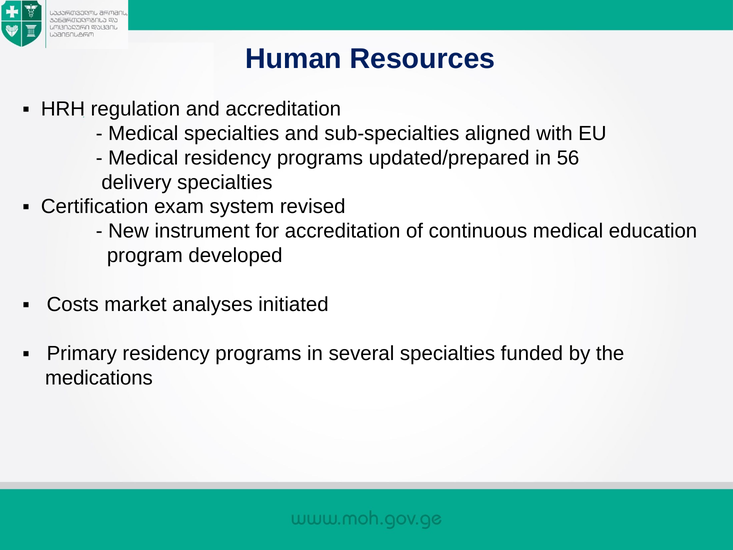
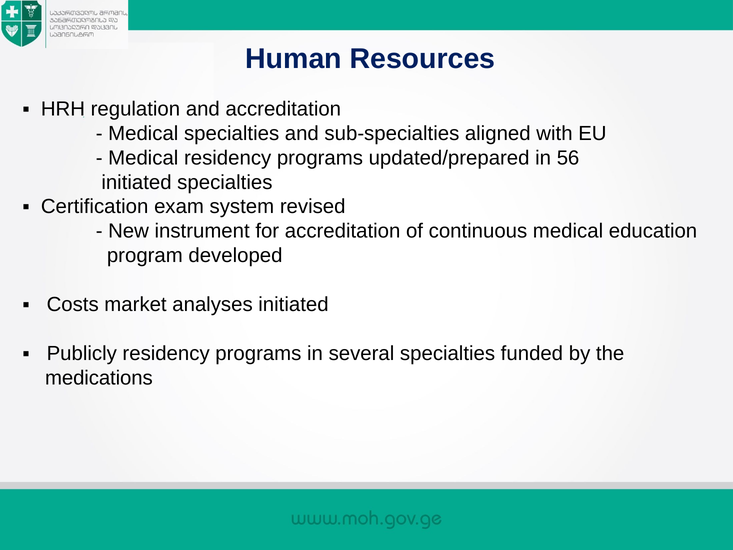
delivery at (136, 182): delivery -> initiated
Primary: Primary -> Publicly
